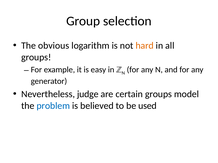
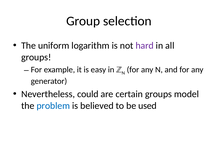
obvious: obvious -> uniform
hard colour: orange -> purple
judge: judge -> could
